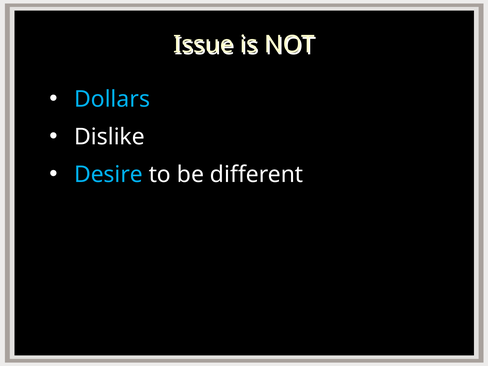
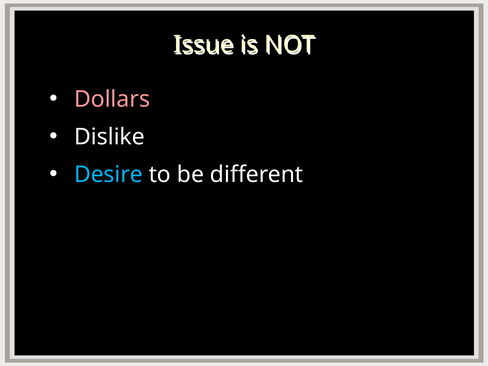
Dollars colour: light blue -> pink
